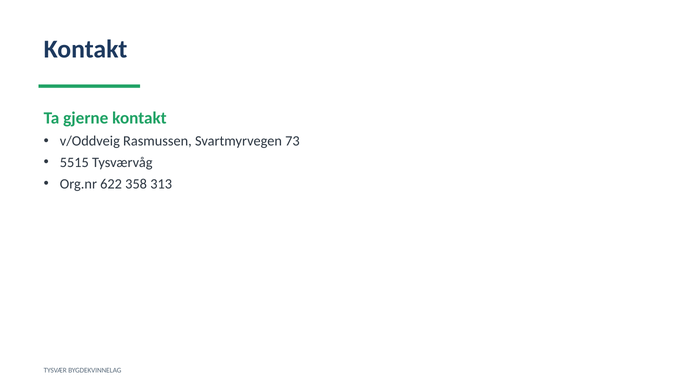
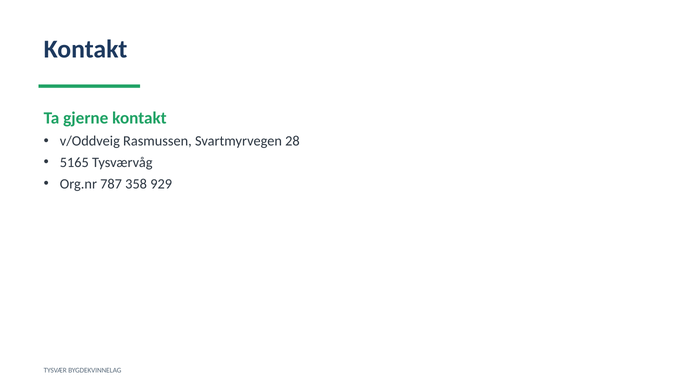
73: 73 -> 28
5515: 5515 -> 5165
622: 622 -> 787
313: 313 -> 929
